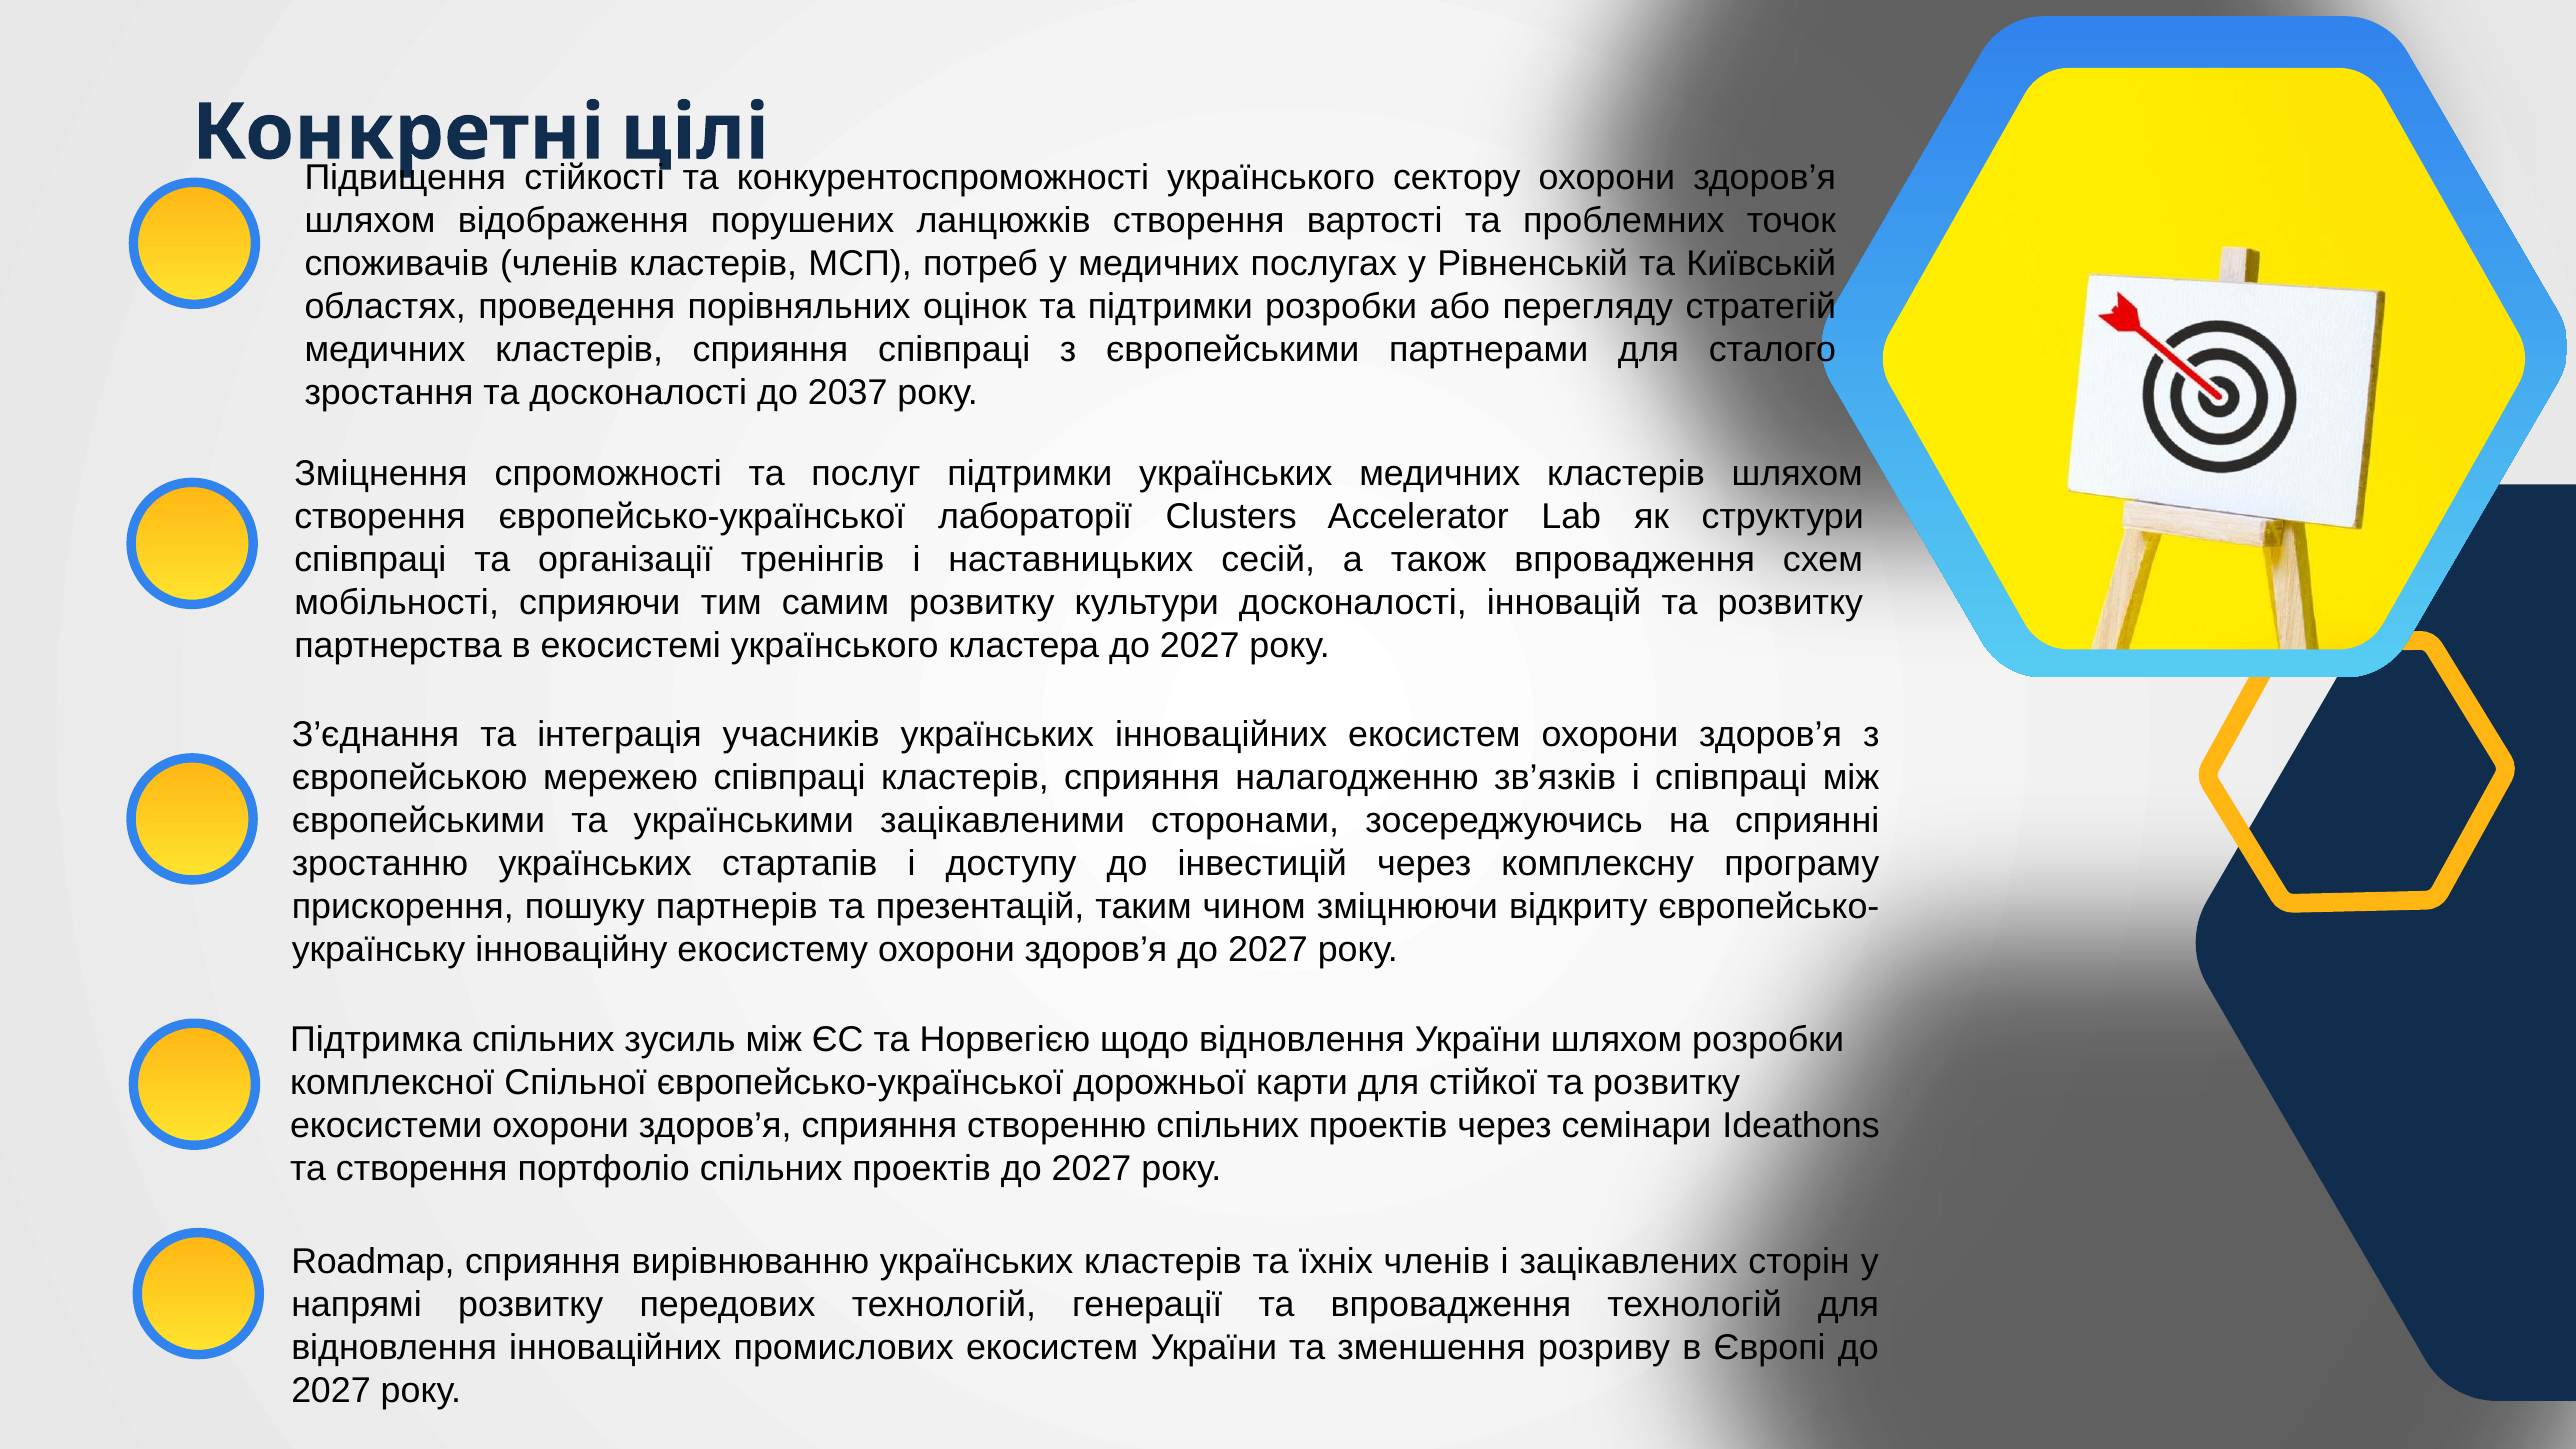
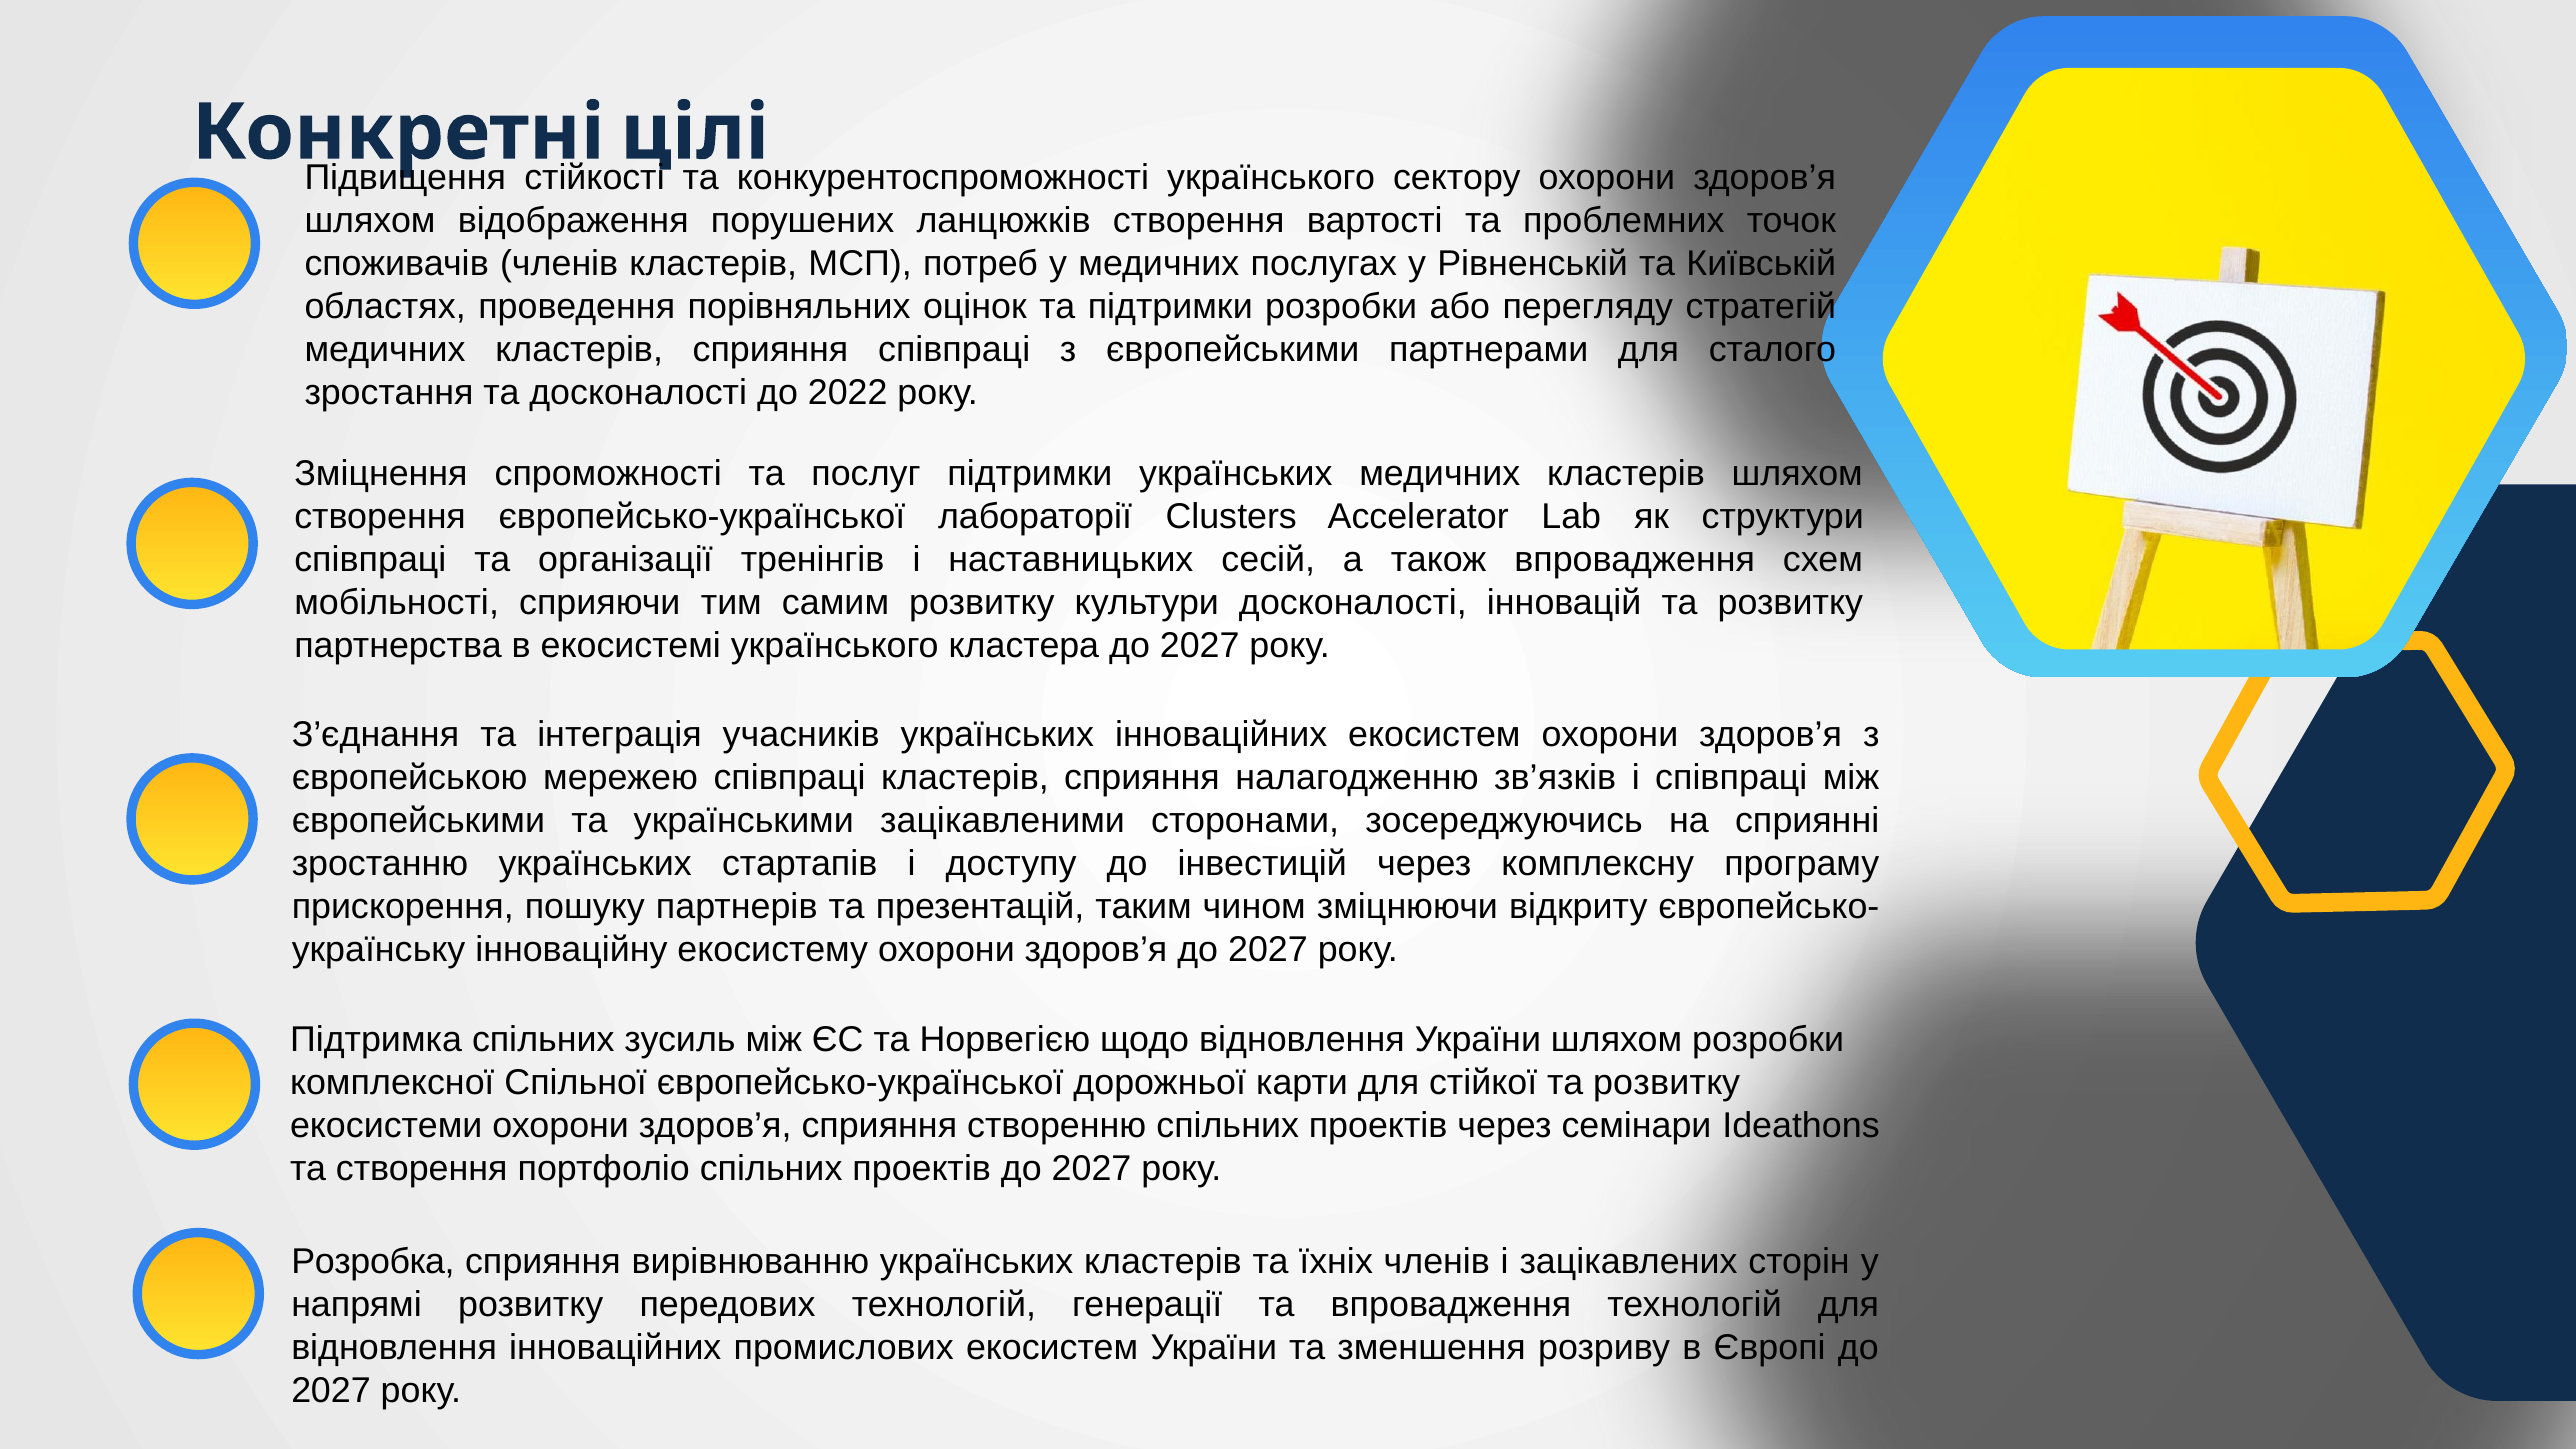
2037: 2037 -> 2022
Roadmap: Roadmap -> Розробка
